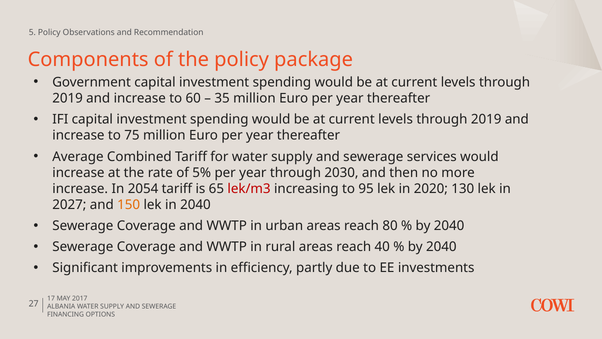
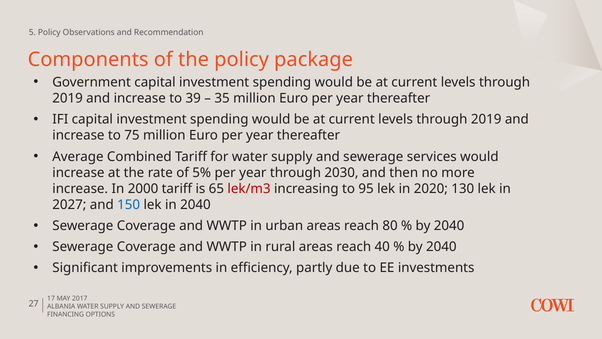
60: 60 -> 39
2054: 2054 -> 2000
150 colour: orange -> blue
